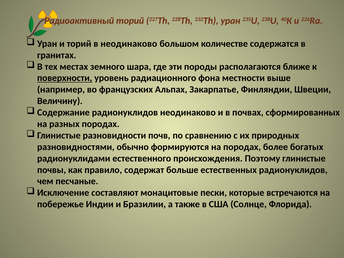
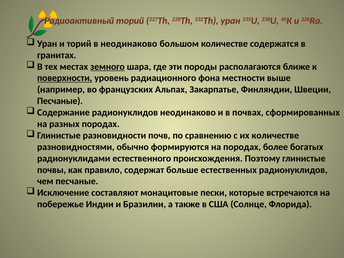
земного underline: none -> present
Величину at (60, 101): Величину -> Песчаные
их природных: природных -> количестве
